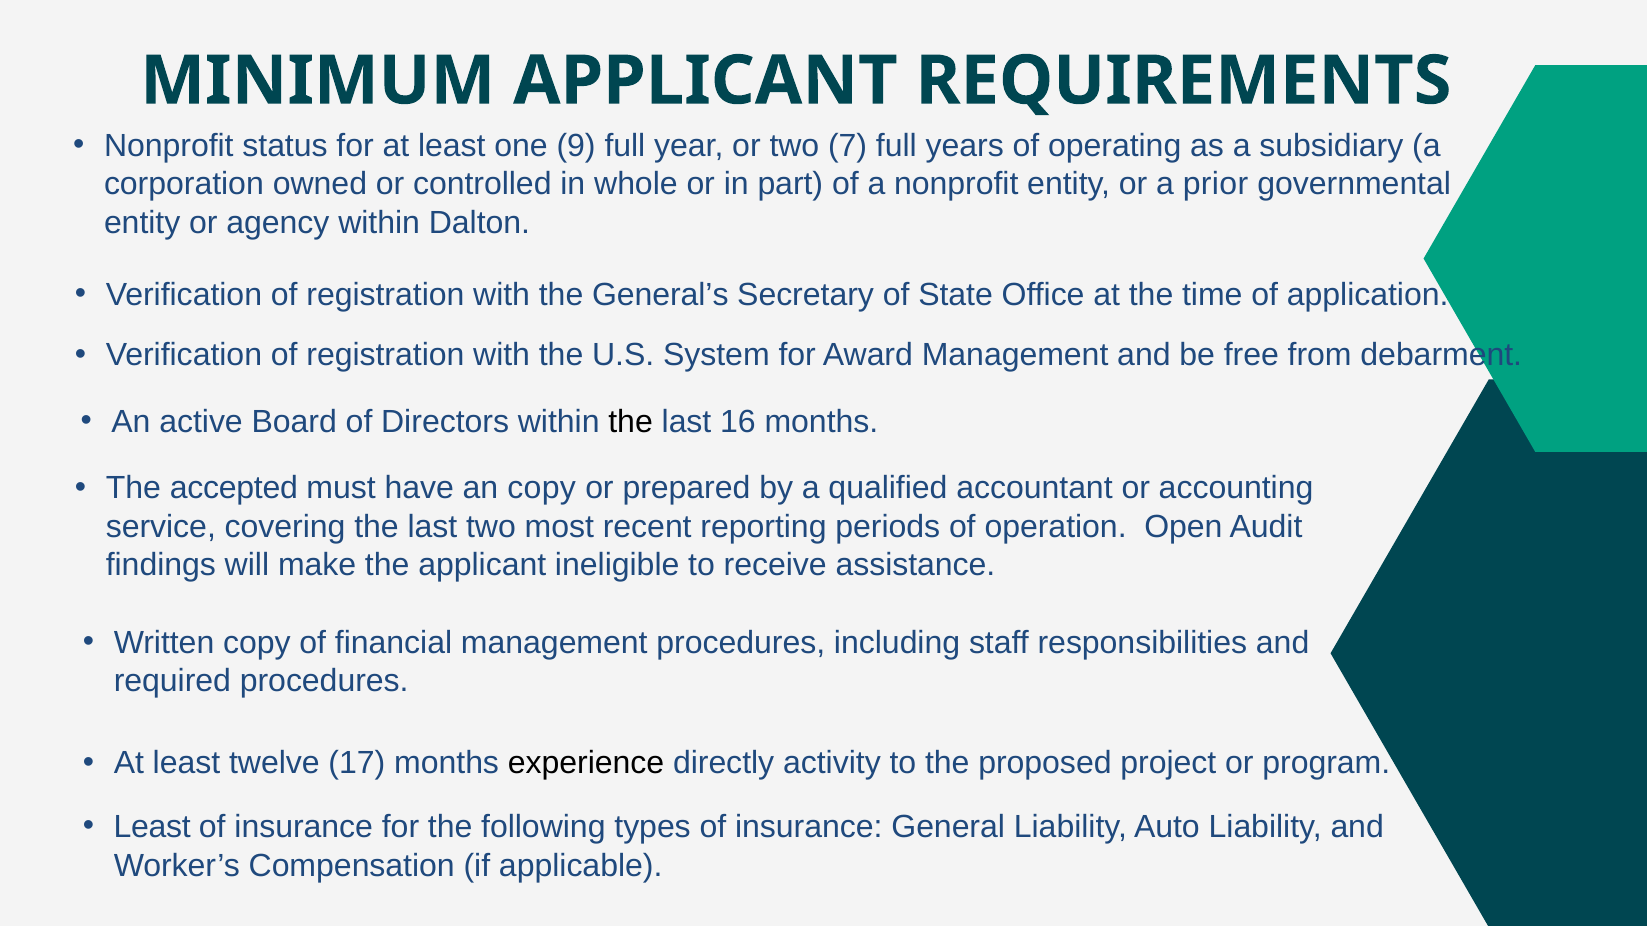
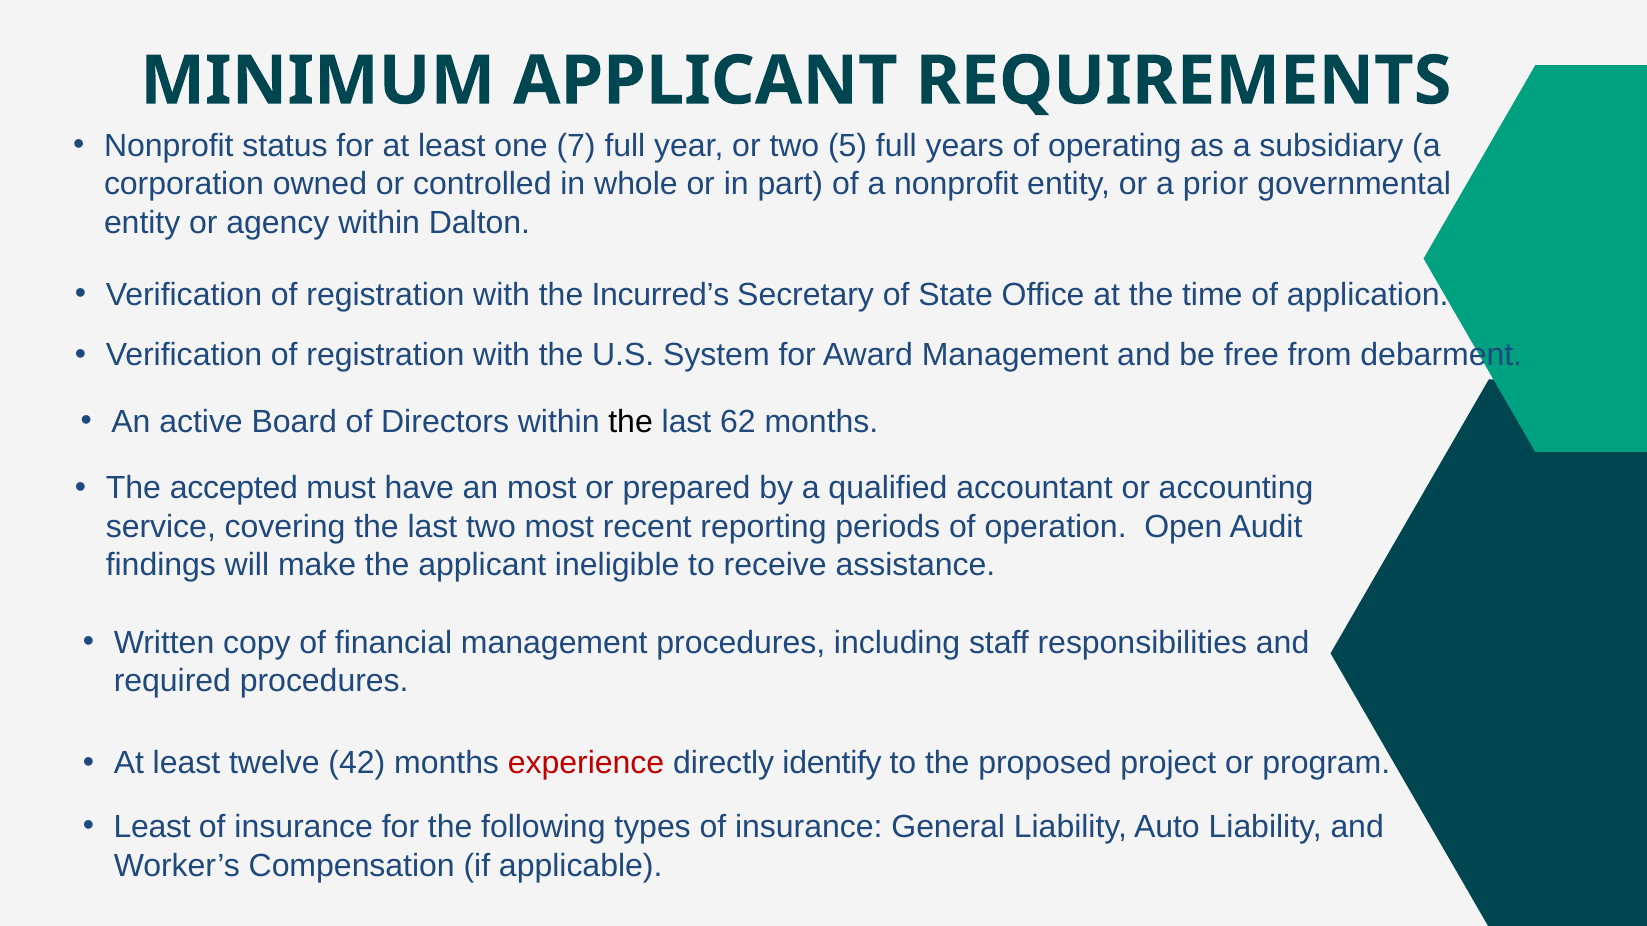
9: 9 -> 7
7: 7 -> 5
General’s: General’s -> Incurred’s
16: 16 -> 62
an copy: copy -> most
17: 17 -> 42
experience colour: black -> red
activity: activity -> identify
